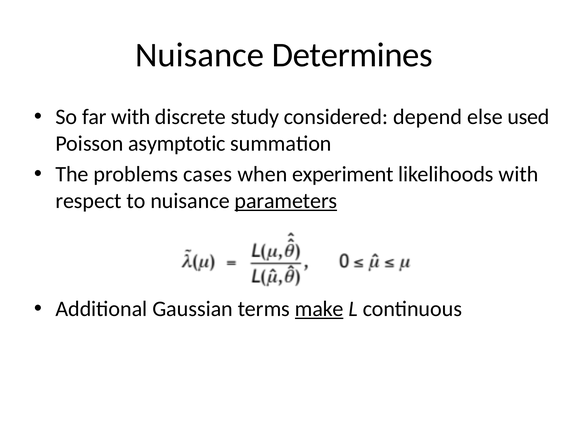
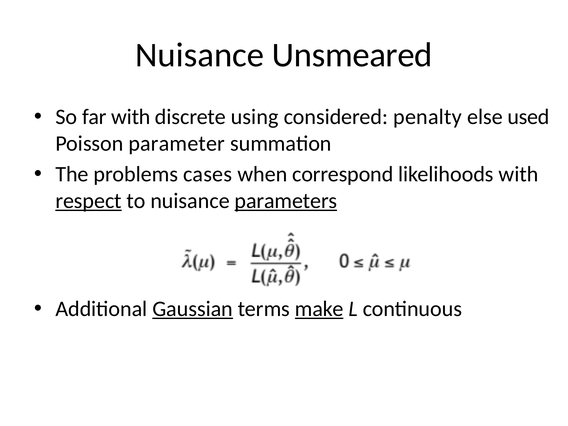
Determines: Determines -> Unsmeared
study: study -> using
depend: depend -> penalty
asymptotic: asymptotic -> parameter
experiment: experiment -> correspond
respect underline: none -> present
Gaussian underline: none -> present
